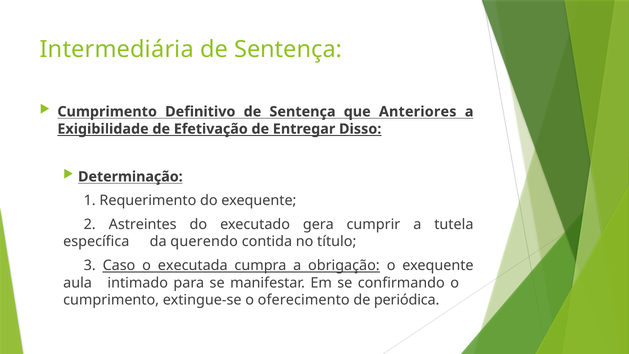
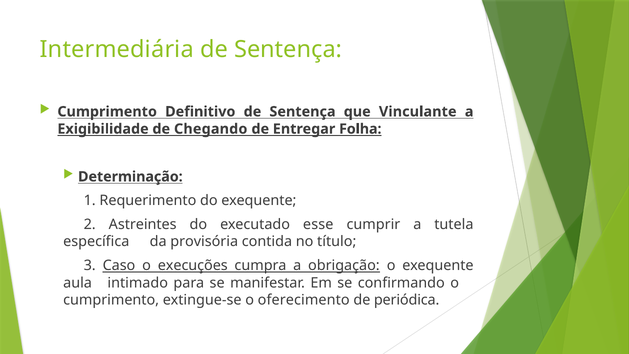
Anteriores: Anteriores -> Vinculante
Efetivação: Efetivação -> Chegando
Disso: Disso -> Folha
gera: gera -> esse
querendo: querendo -> provisória
executada: executada -> execuções
